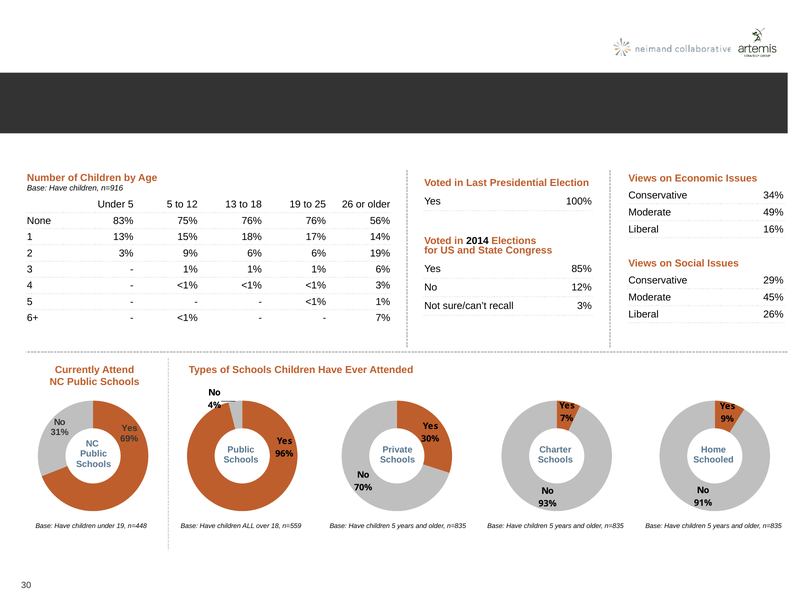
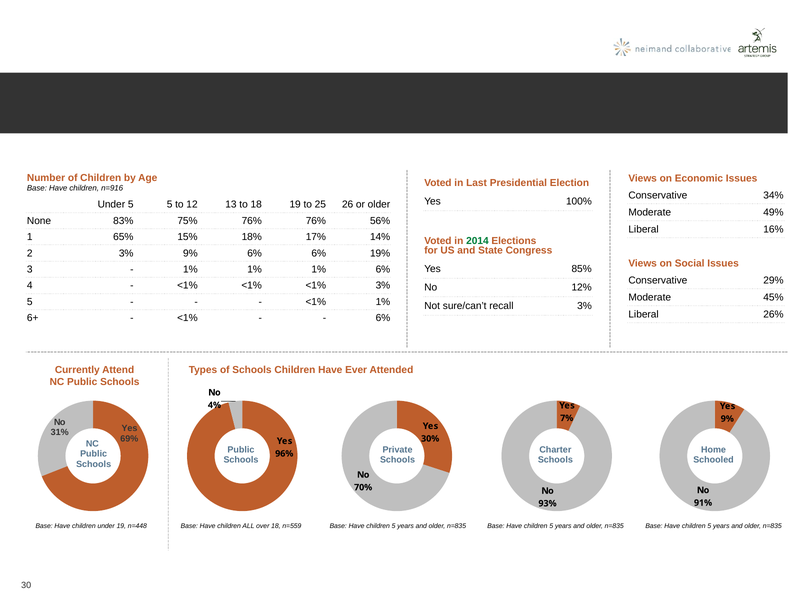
13%: 13% -> 65%
2014 colour: black -> green
7% at (383, 318): 7% -> 6%
